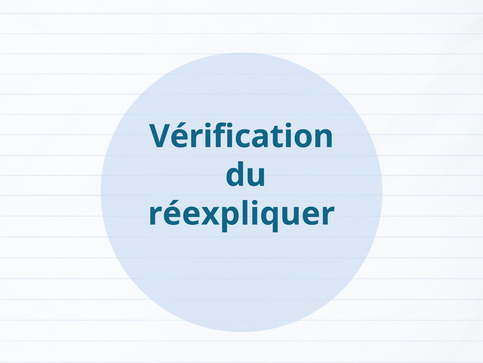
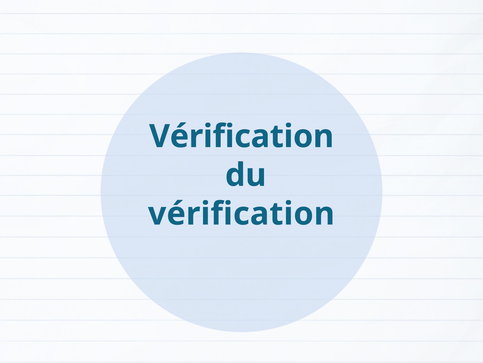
réexpliquer at (241, 213): réexpliquer -> vérification
